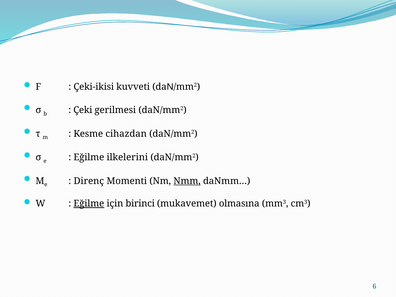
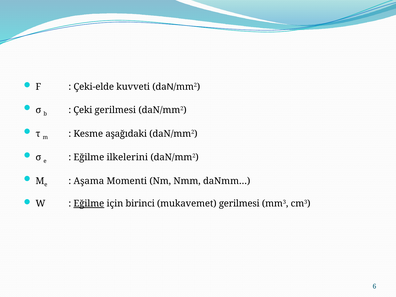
Çeki-ikisi: Çeki-ikisi -> Çeki-elde
cihazdan: cihazdan -> aşağıdaki
Direnç: Direnç -> Aşama
Nmm underline: present -> none
mukavemet olmasına: olmasına -> gerilmesi
